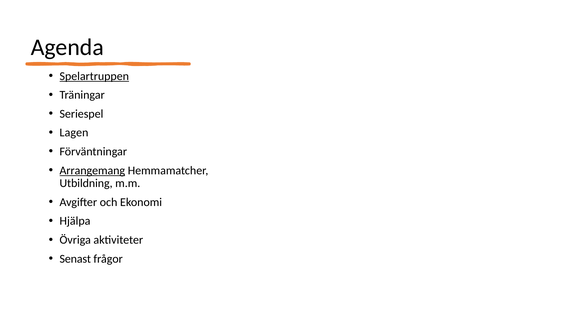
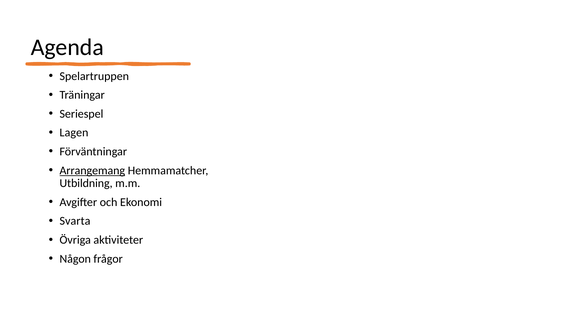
Spelartruppen underline: present -> none
Hjälpa: Hjälpa -> Svarta
Senast: Senast -> Någon
